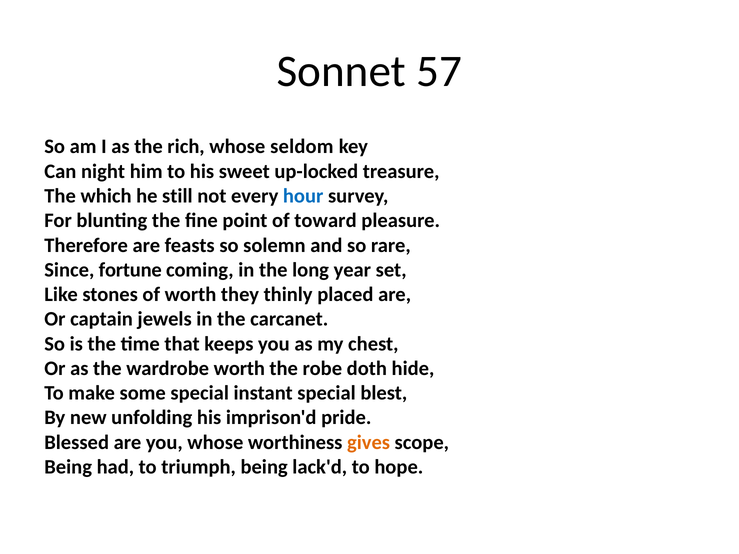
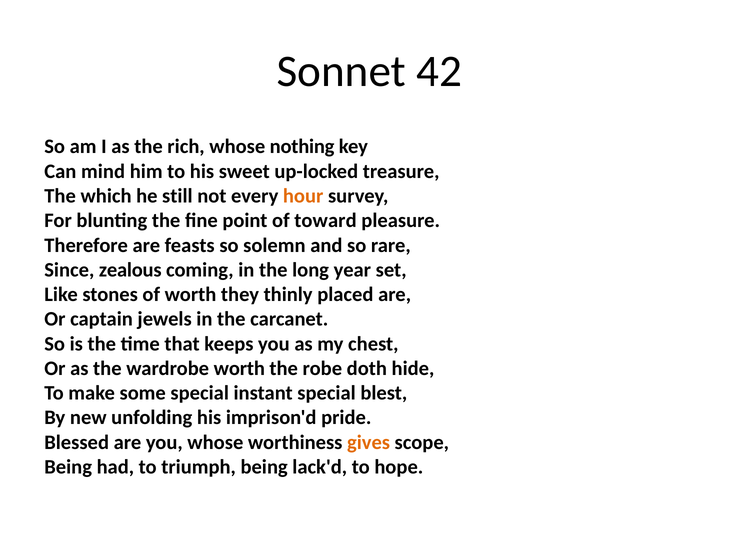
57: 57 -> 42
seldom: seldom -> nothing
night: night -> mind
hour colour: blue -> orange
fortune: fortune -> zealous
